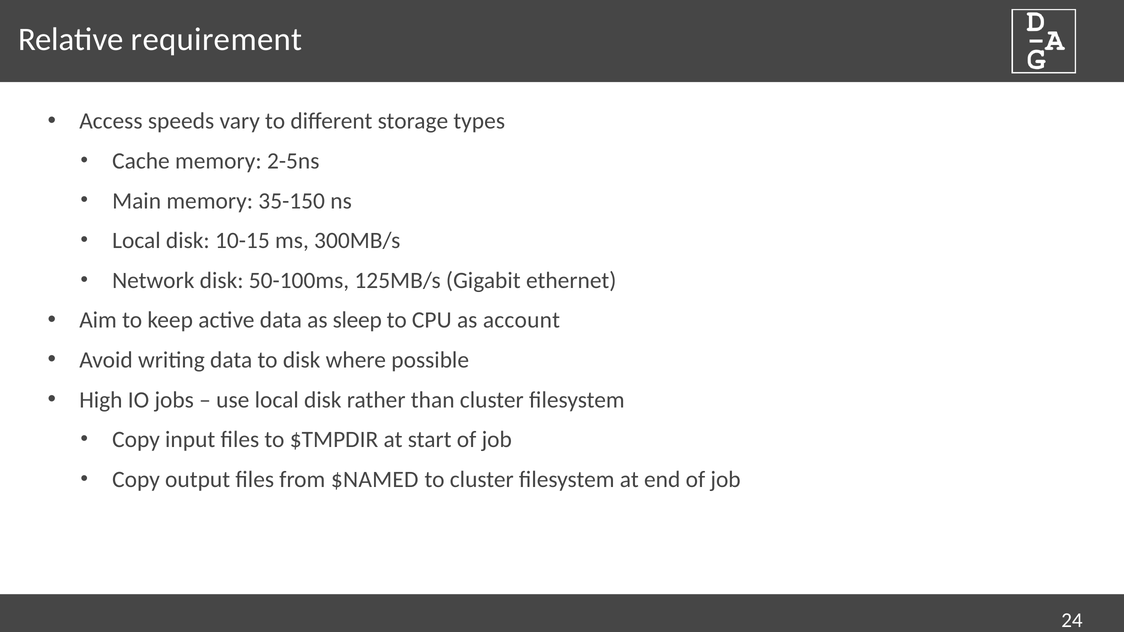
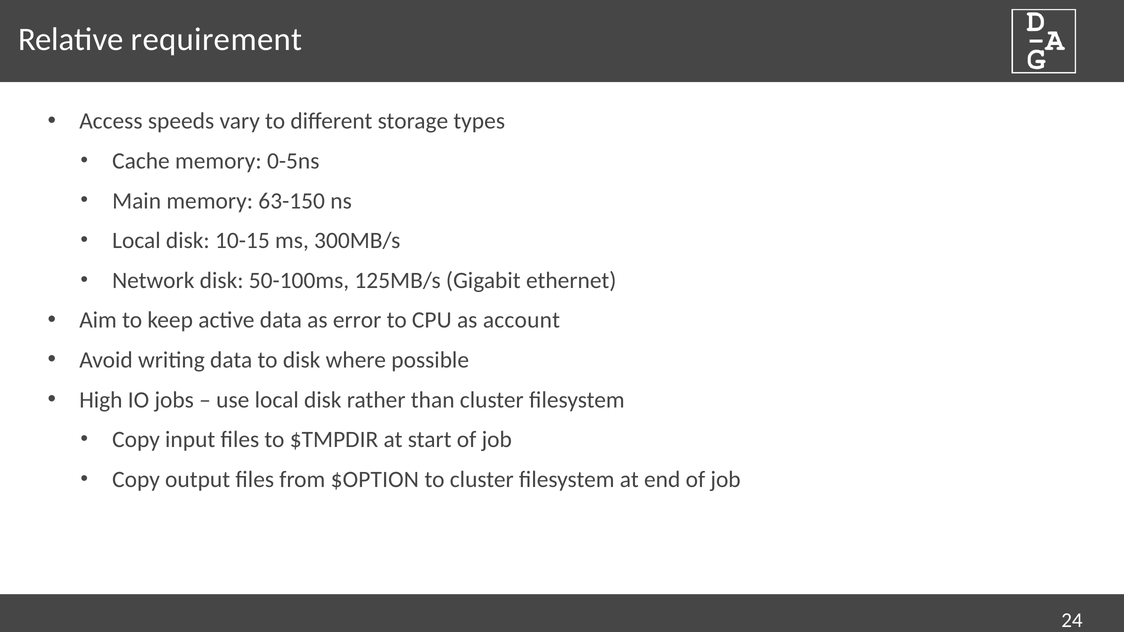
2-5ns: 2-5ns -> 0-5ns
35-150: 35-150 -> 63-150
sleep: sleep -> error
$NAMED: $NAMED -> $OPTION
